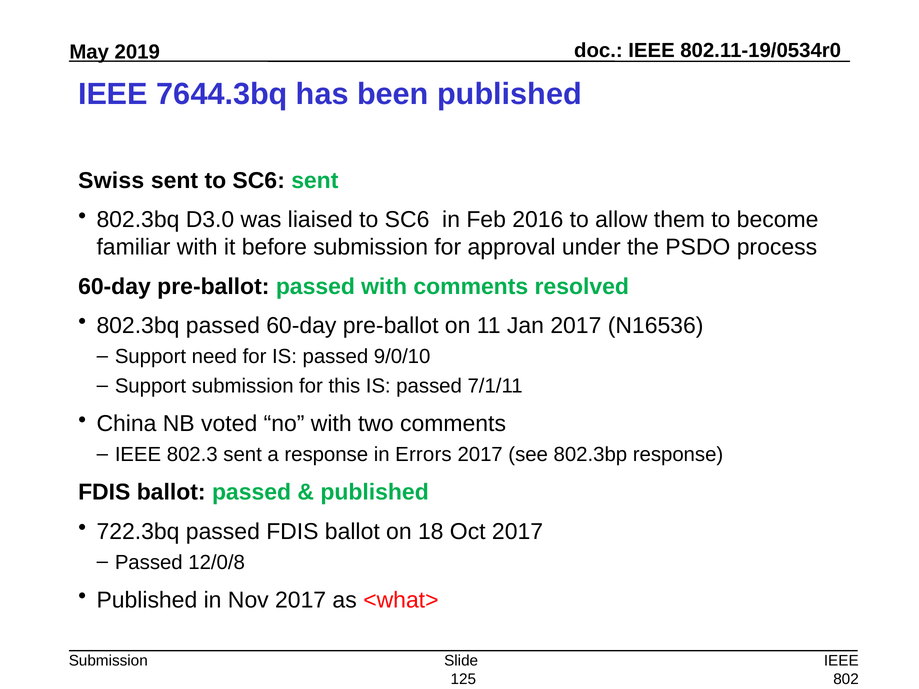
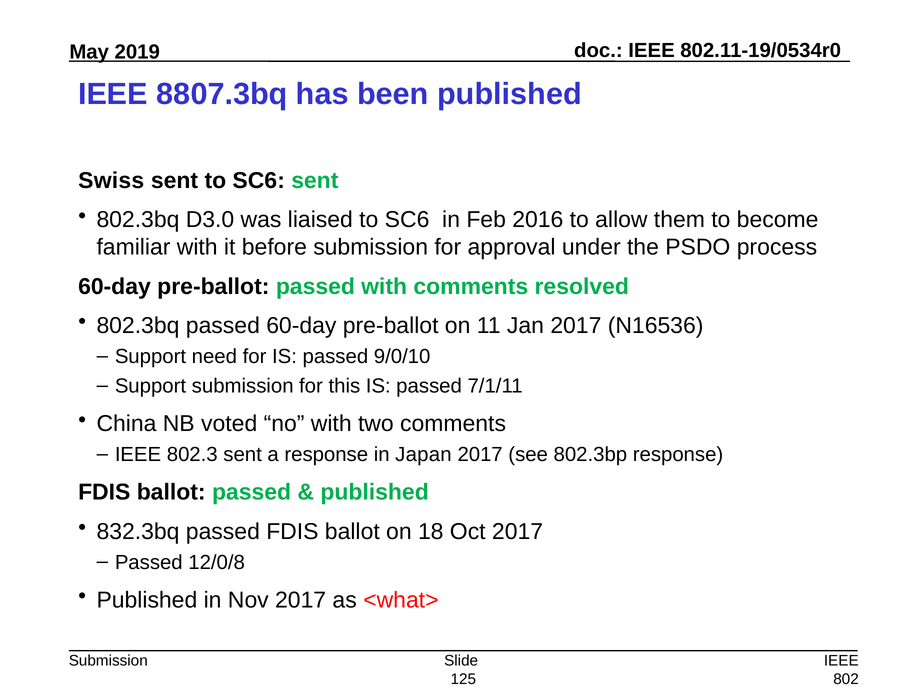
7644.3bq: 7644.3bq -> 8807.3bq
Errors: Errors -> Japan
722.3bq: 722.3bq -> 832.3bq
